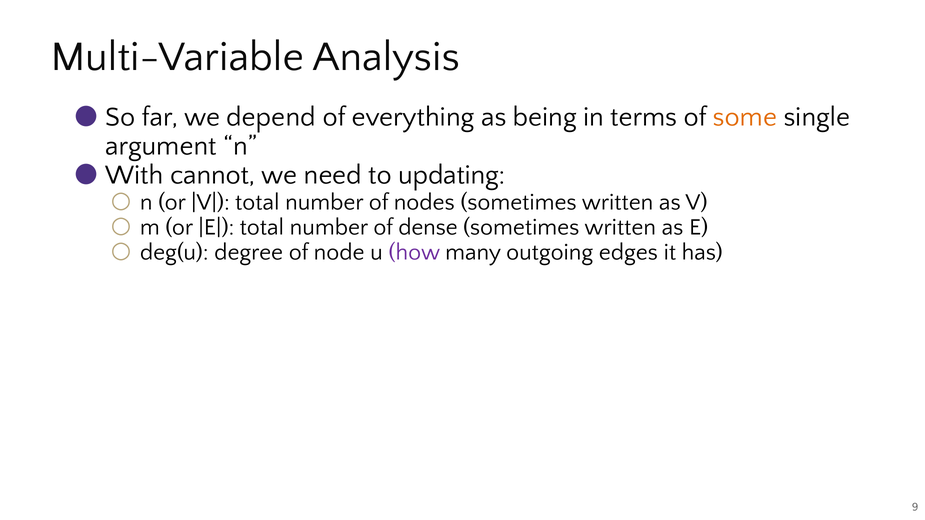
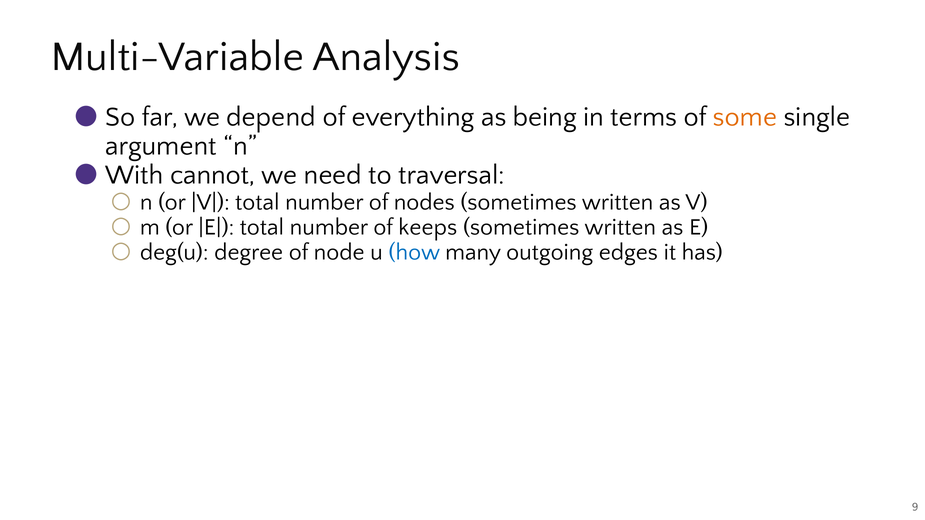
updating: updating -> traversal
dense: dense -> keeps
how colour: purple -> blue
